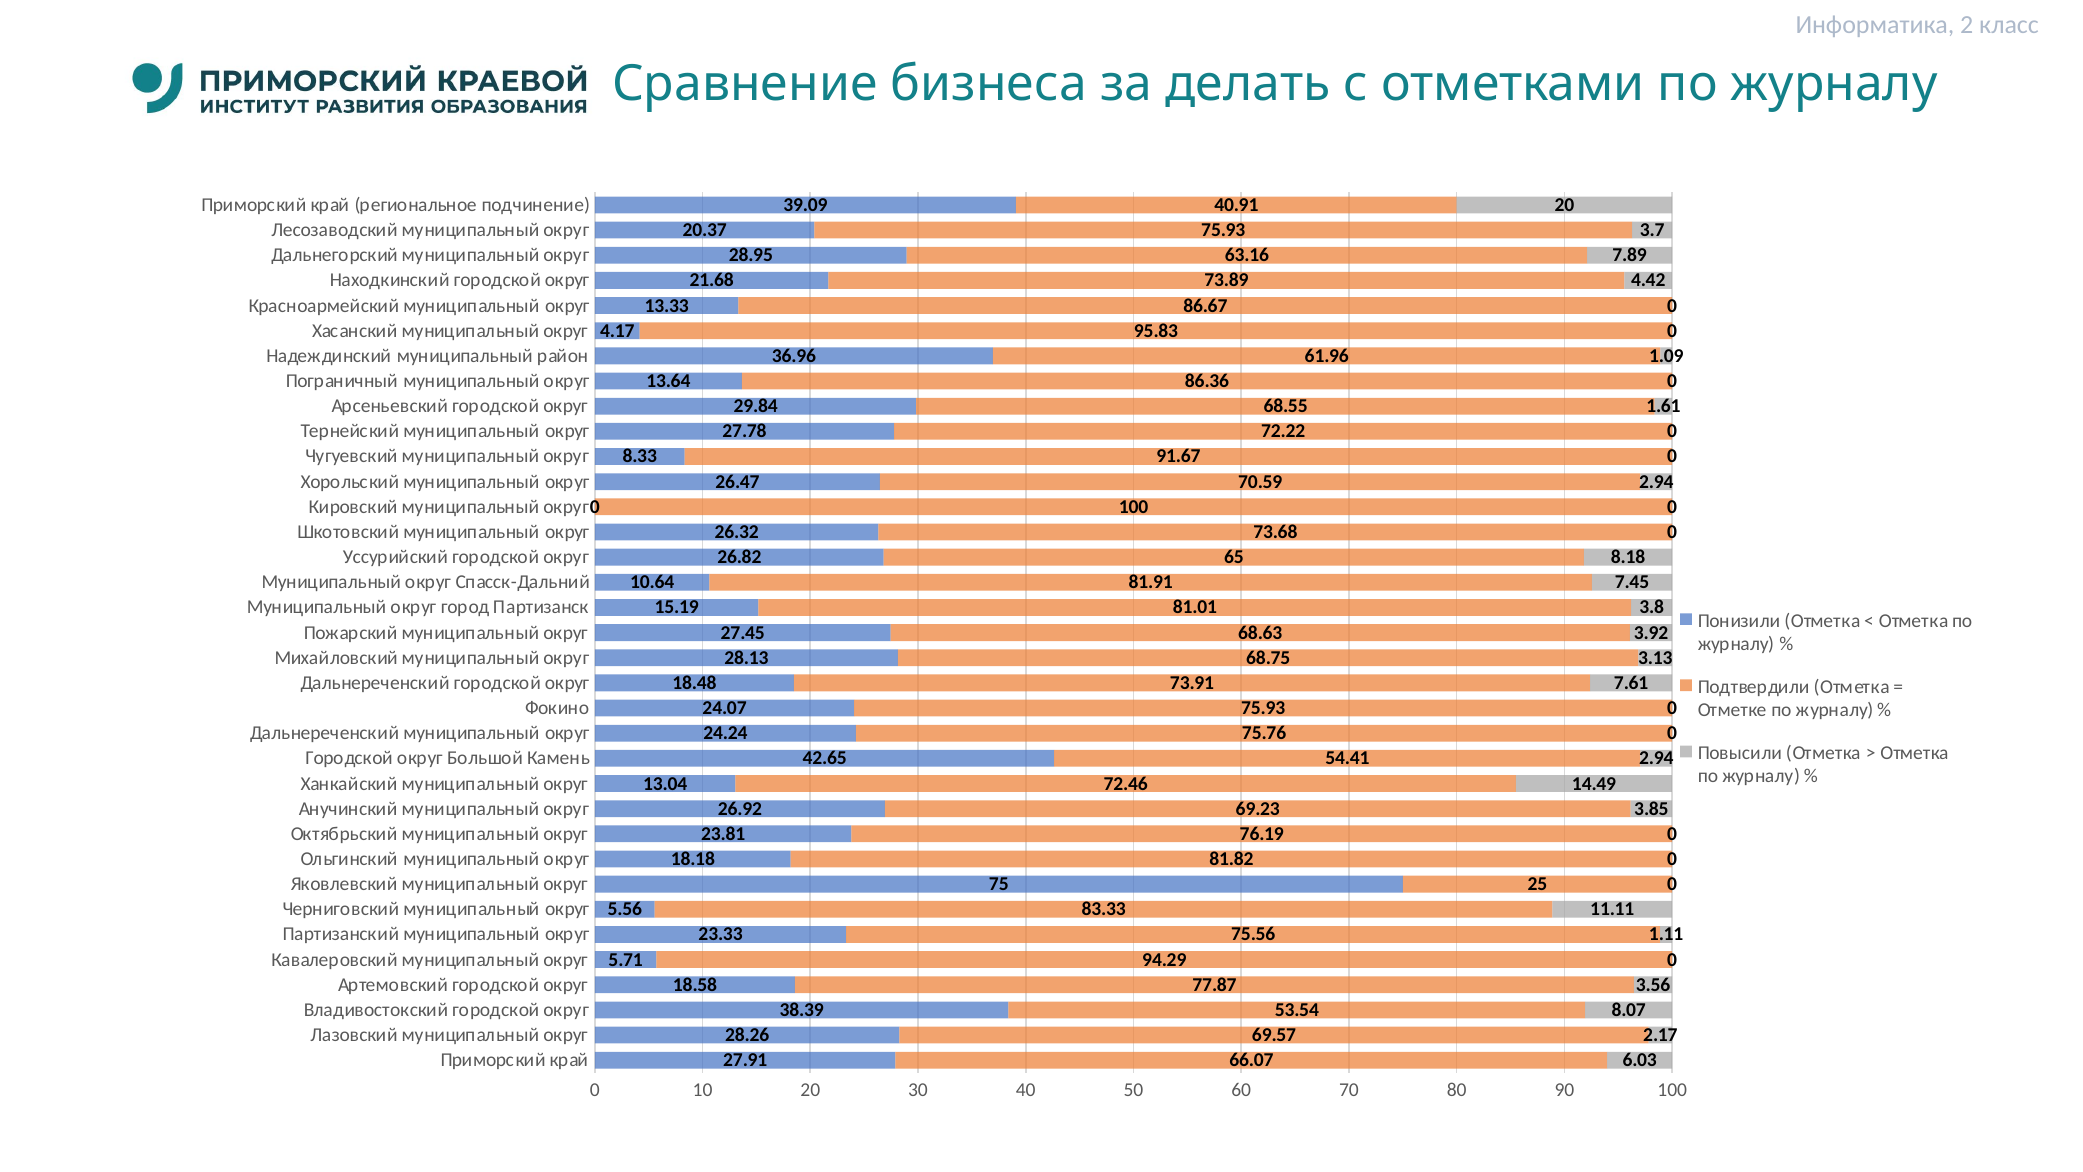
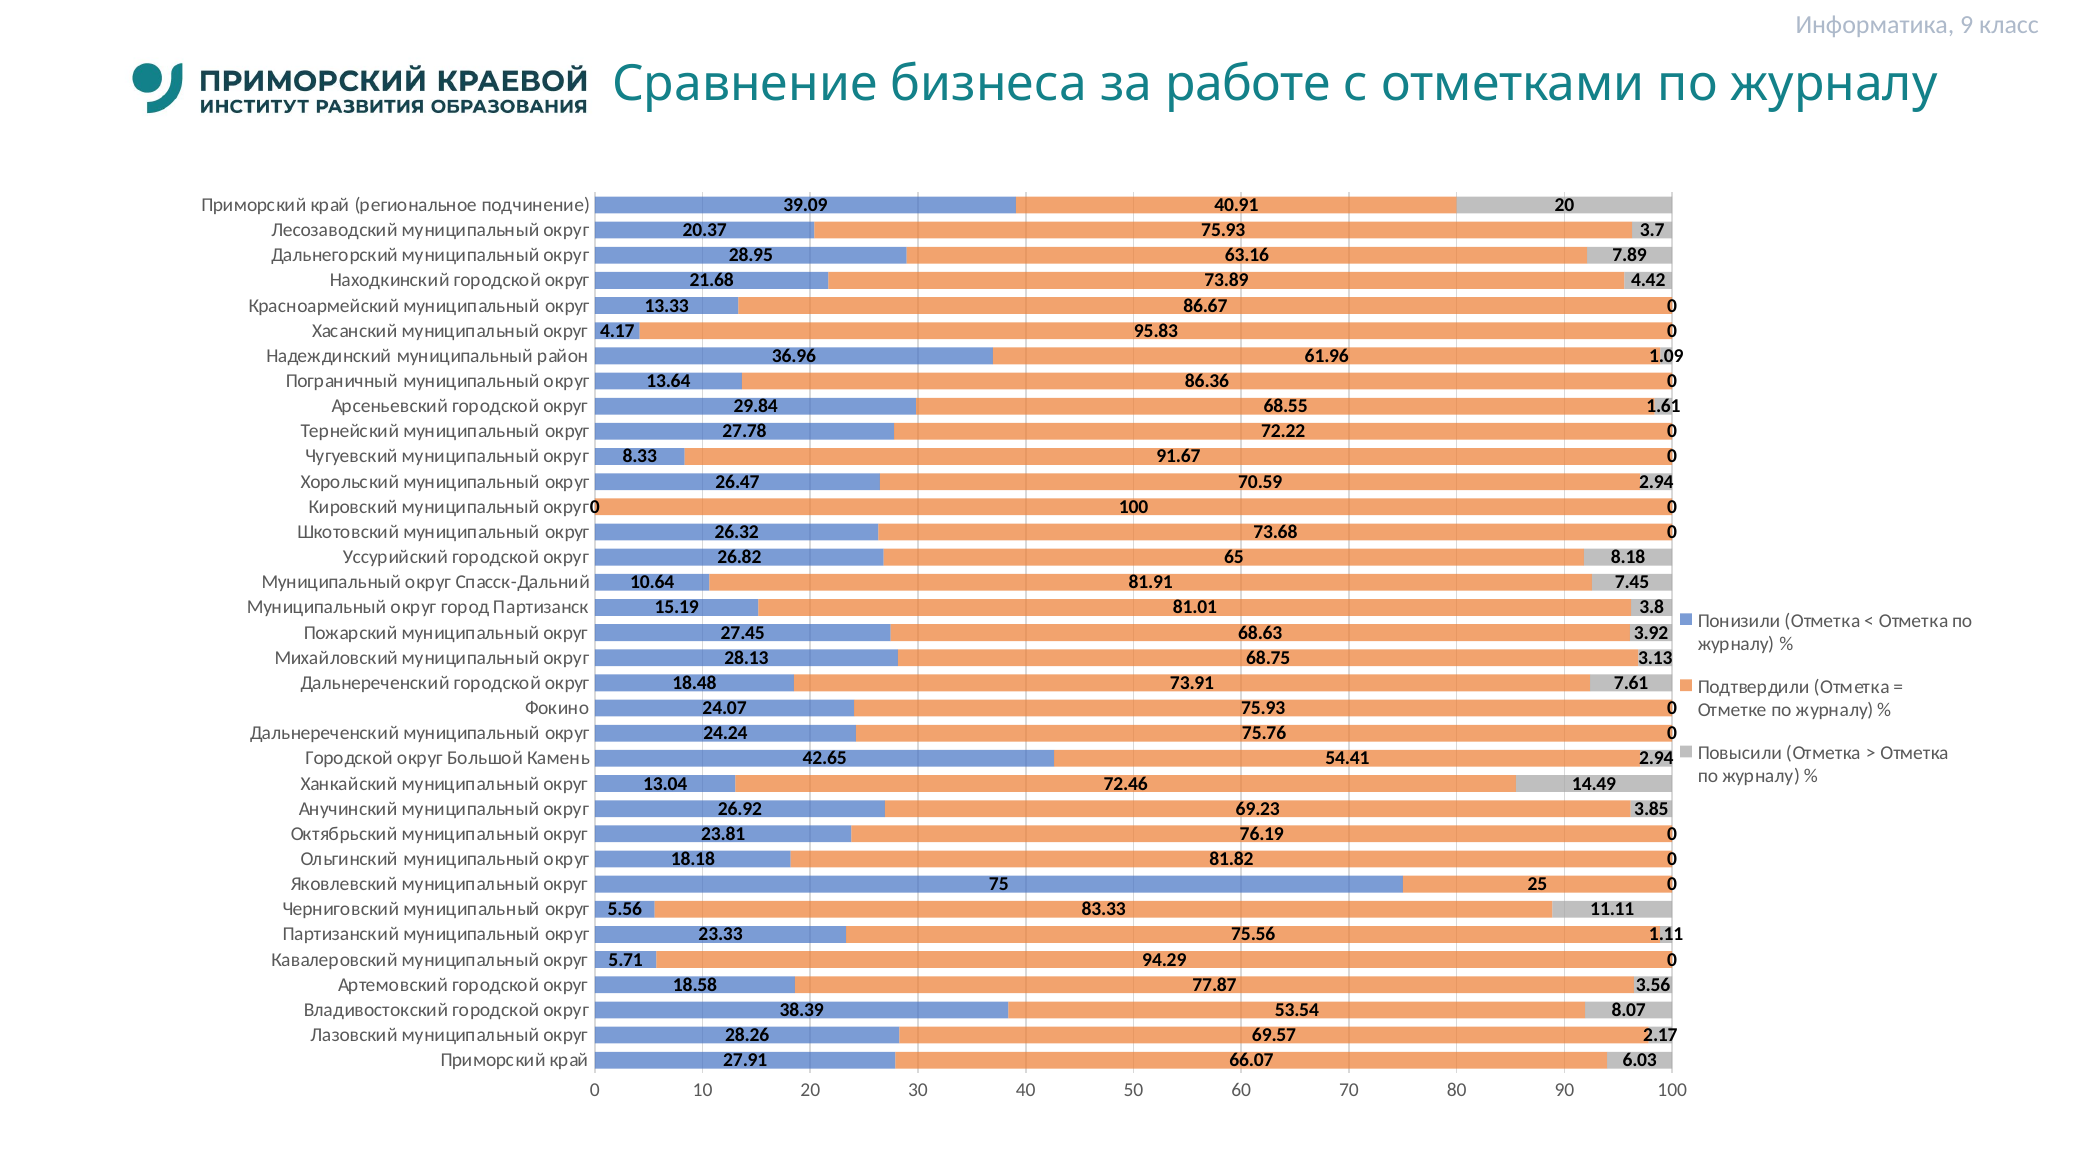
2: 2 -> 9
делать: делать -> работе
